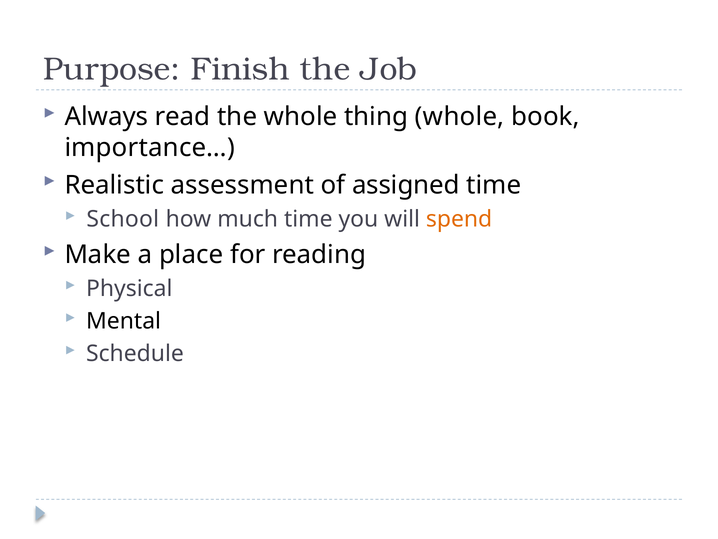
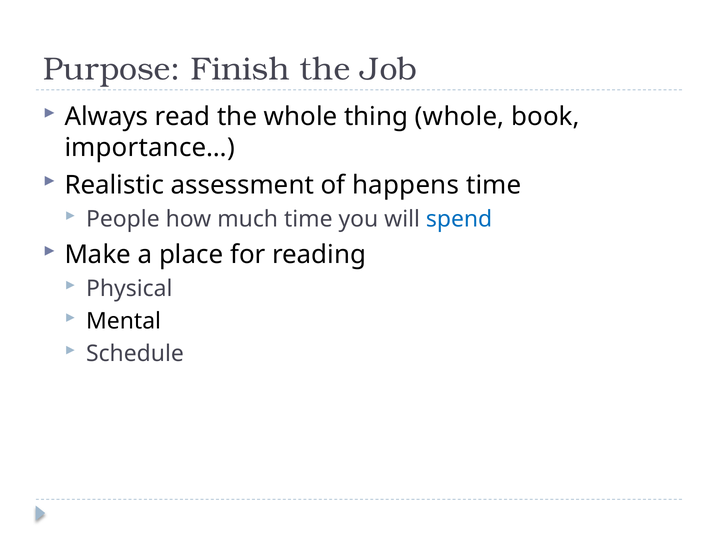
assigned: assigned -> happens
School: School -> People
spend colour: orange -> blue
